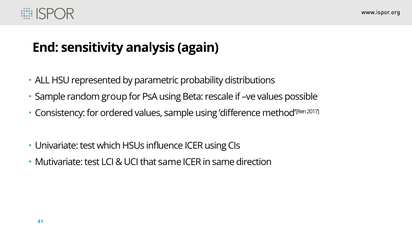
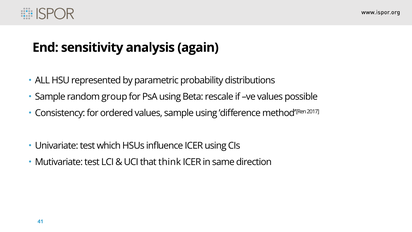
that same: same -> think
